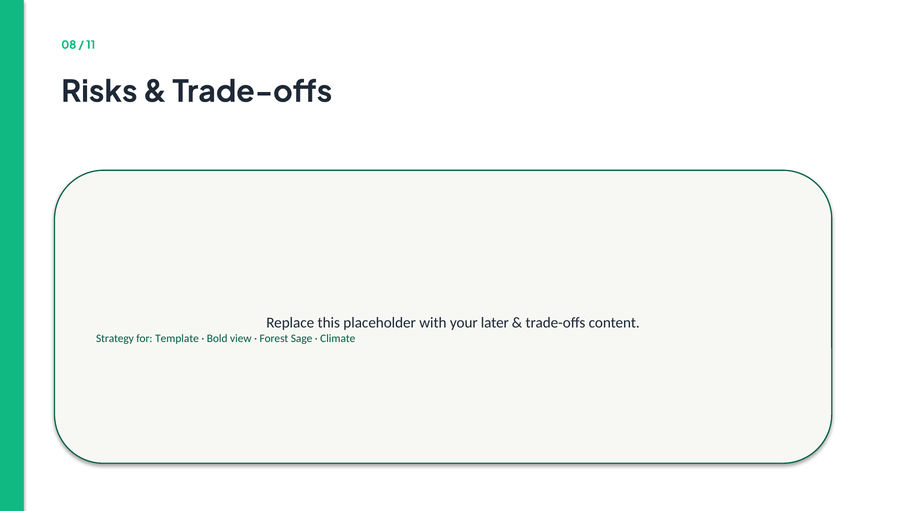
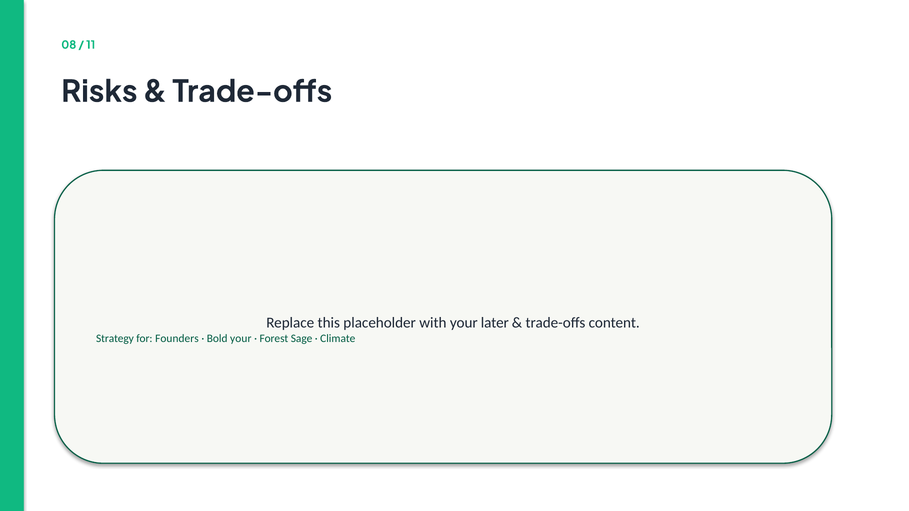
Template: Template -> Founders
Bold view: view -> your
